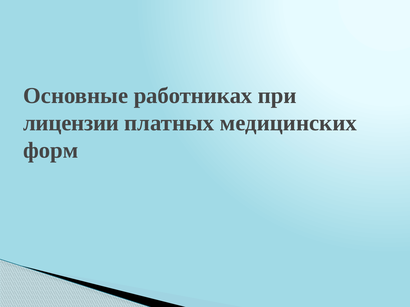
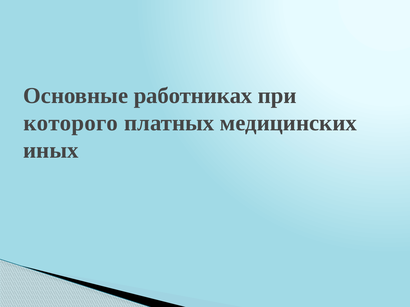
лицензии: лицензии -> которого
форм: форм -> иных
